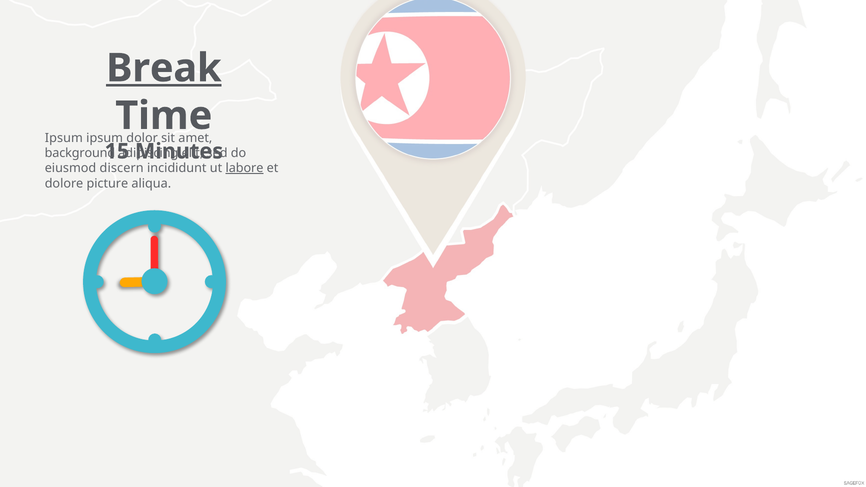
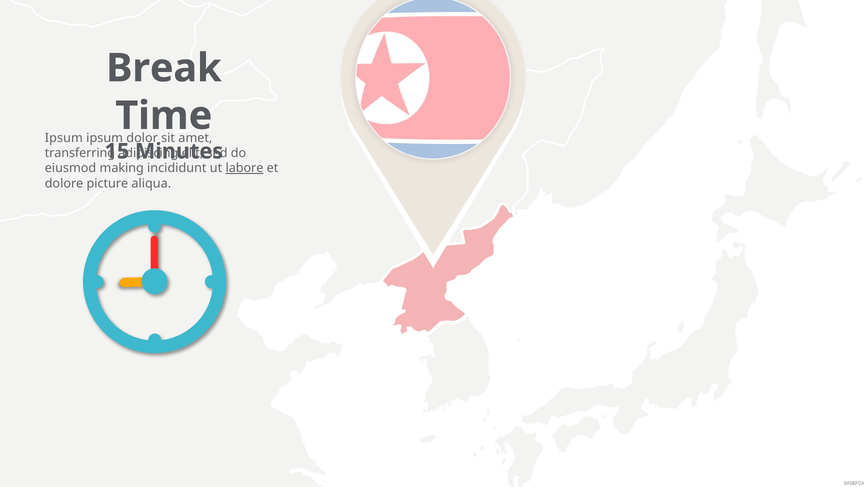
Break underline: present -> none
background: background -> transferring
discern: discern -> making
